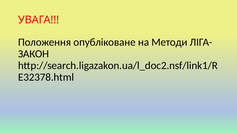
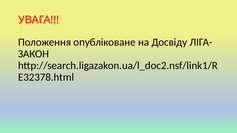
Методи: Методи -> Досвіду
